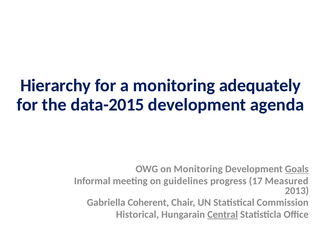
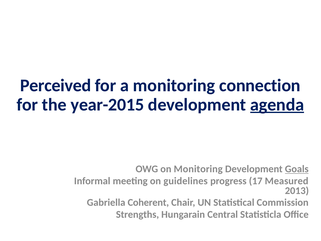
Hierarchy: Hierarchy -> Perceived
adequately: adequately -> connection
data-2015: data-2015 -> year-2015
agenda underline: none -> present
Historical: Historical -> Strengths
Central underline: present -> none
